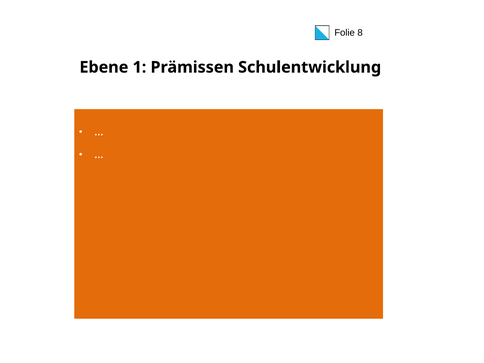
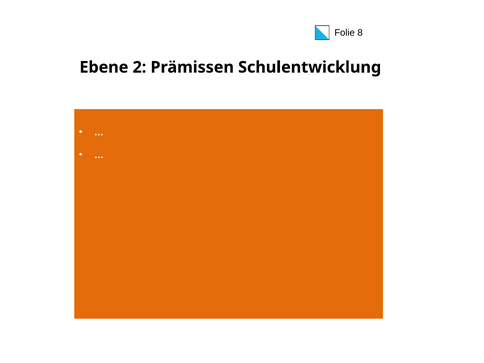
1: 1 -> 2
